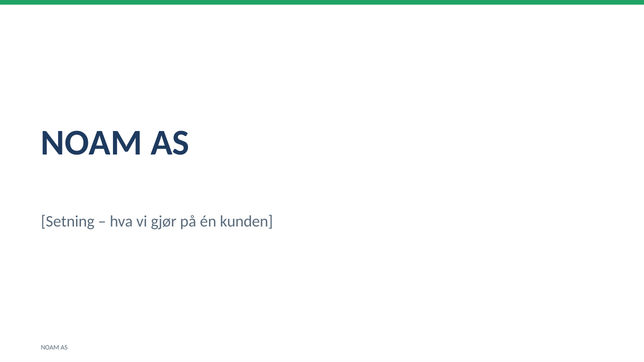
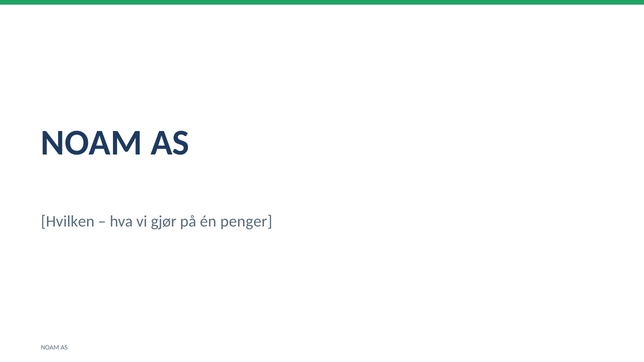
Setning: Setning -> Hvilken
kunden: kunden -> penger
